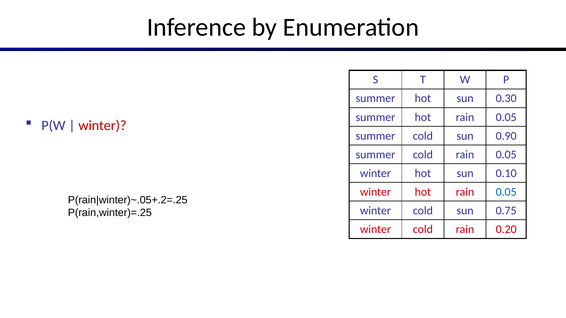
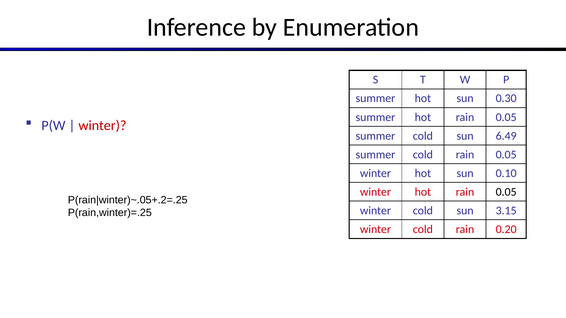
0.90: 0.90 -> 6.49
0.05 at (506, 192) colour: blue -> black
0.75: 0.75 -> 3.15
